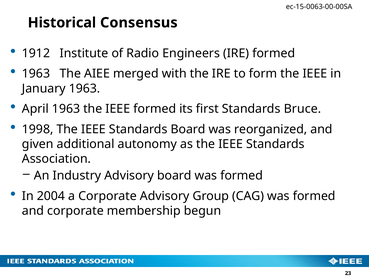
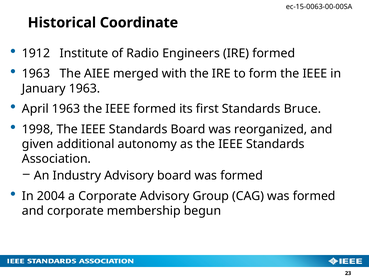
Consensus: Consensus -> Coordinate
